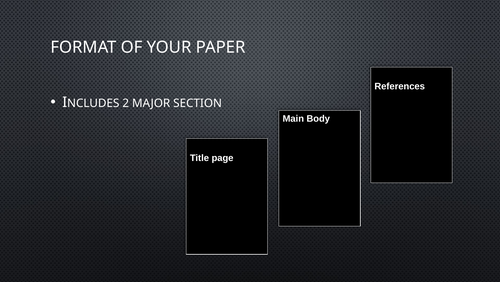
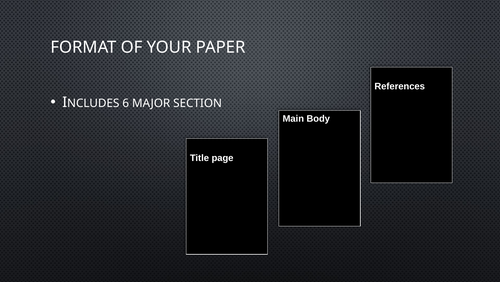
2: 2 -> 6
